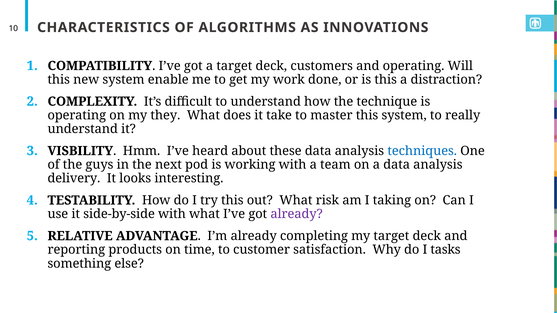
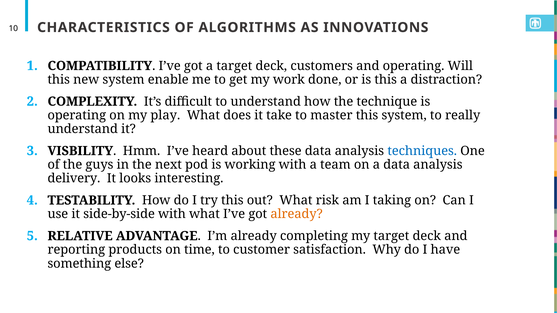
they: they -> play
already at (297, 214) colour: purple -> orange
tasks: tasks -> have
